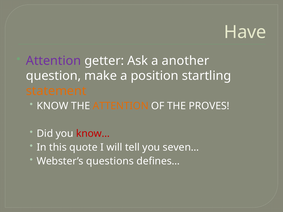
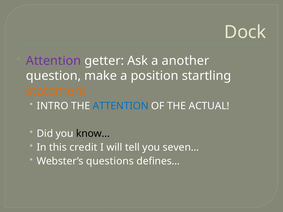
Have: Have -> Dock
KNOW: KNOW -> INTRO
ATTENTION at (121, 106) colour: orange -> blue
PROVES: PROVES -> ACTUAL
know… colour: red -> black
quote: quote -> credit
